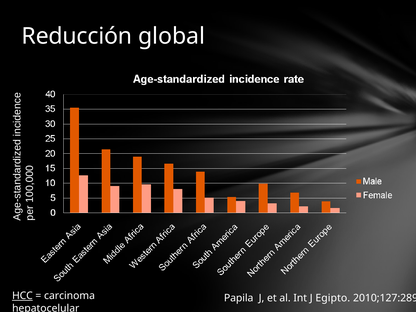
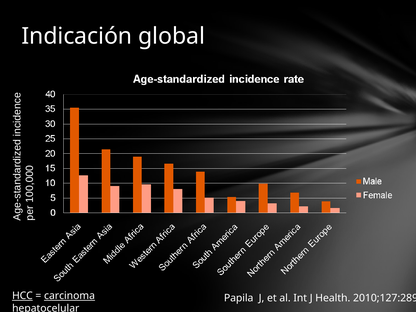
Reducción: Reducción -> Indicación
carcinoma underline: none -> present
Egipto: Egipto -> Health
